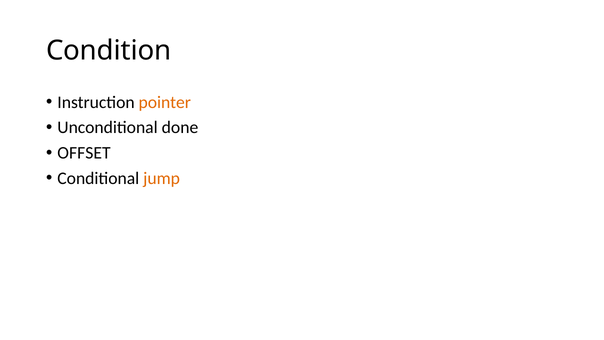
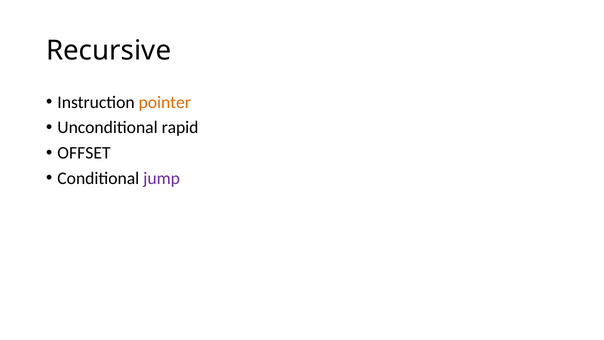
Condition: Condition -> Recursive
done: done -> rapid
jump colour: orange -> purple
